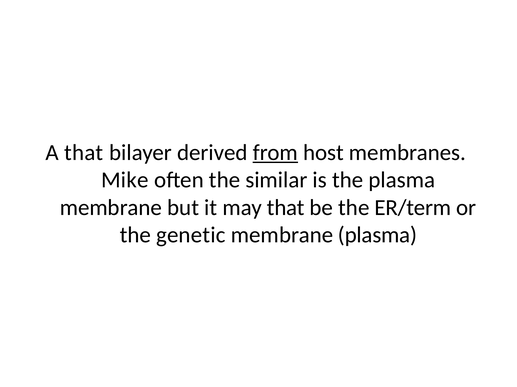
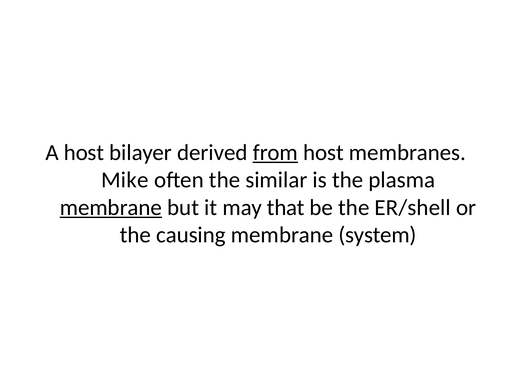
A that: that -> host
membrane at (111, 208) underline: none -> present
ER/term: ER/term -> ER/shell
genetic: genetic -> causing
membrane plasma: plasma -> system
